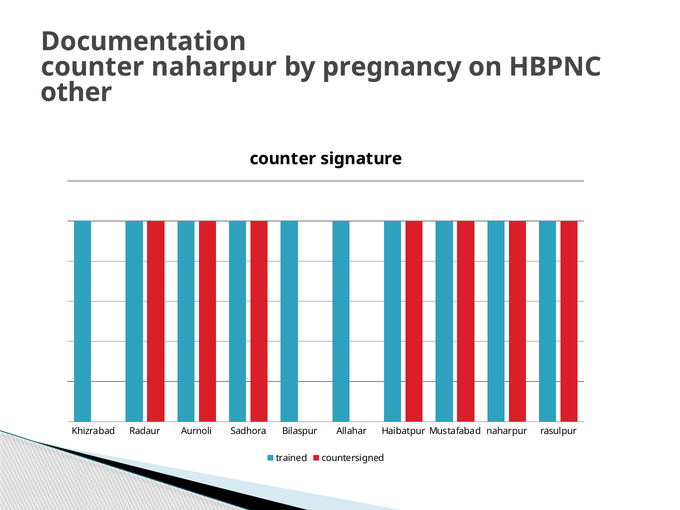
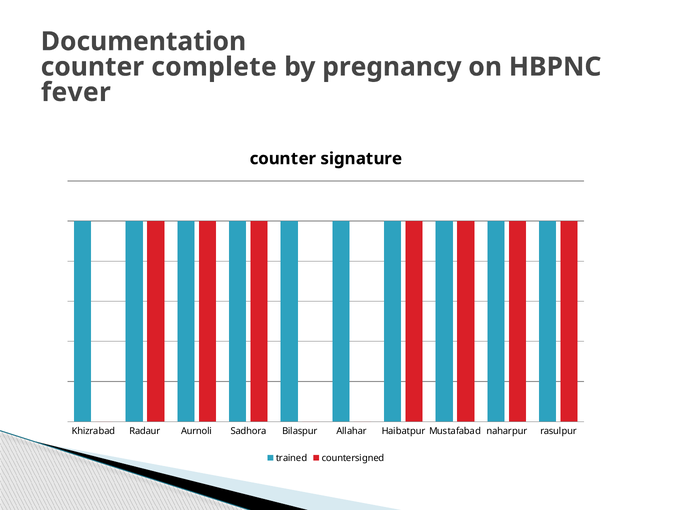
counter naharpur: naharpur -> complete
other: other -> fever
